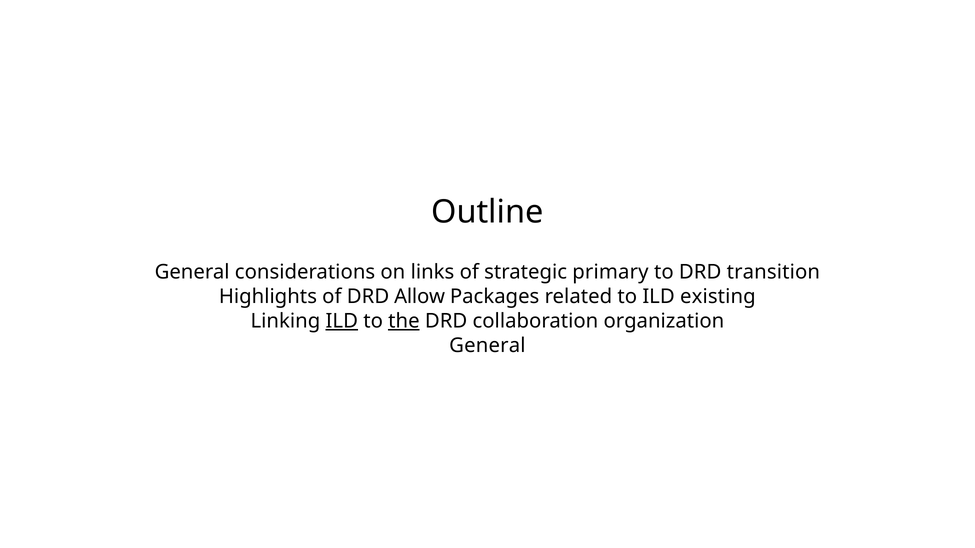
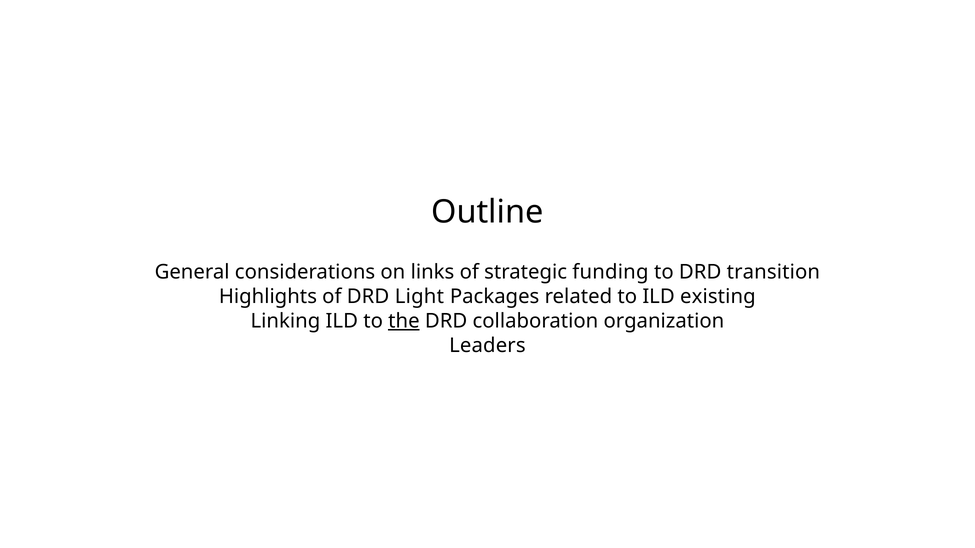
primary: primary -> funding
Allow: Allow -> Light
ILD at (342, 321) underline: present -> none
General at (487, 346): General -> Leaders
